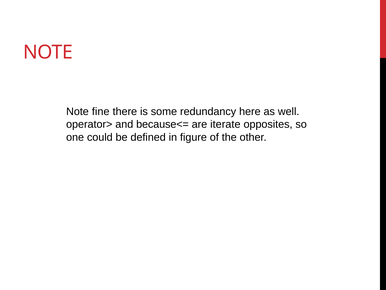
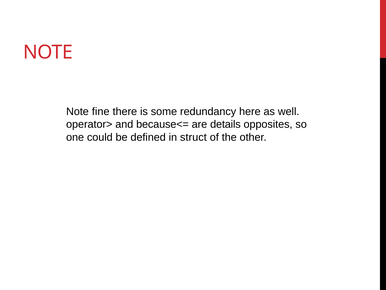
iterate: iterate -> details
figure: figure -> struct
